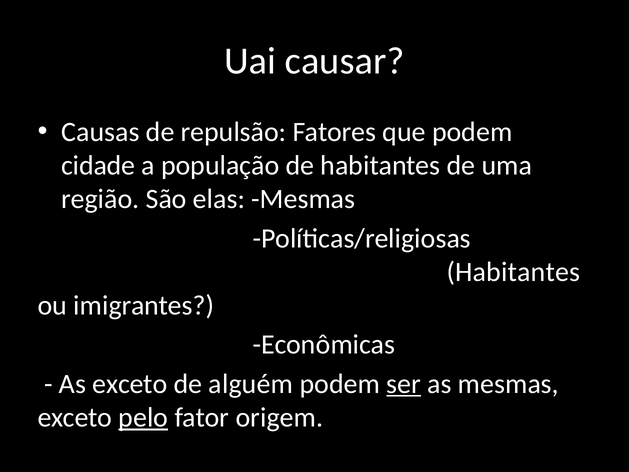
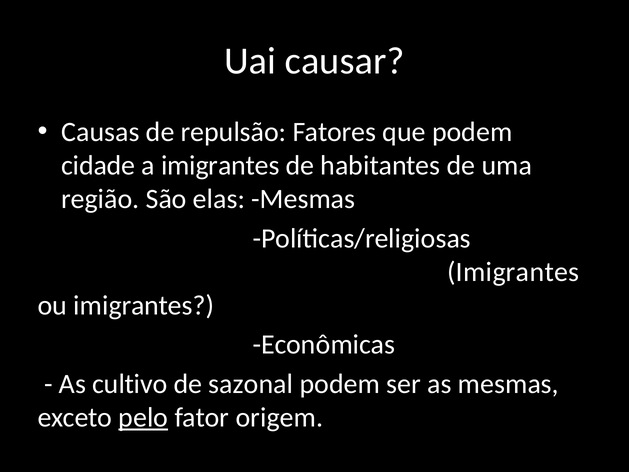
a população: população -> imigrantes
Habitantes at (513, 272): Habitantes -> Imigrantes
As exceto: exceto -> cultivo
alguém: alguém -> sazonal
ser underline: present -> none
